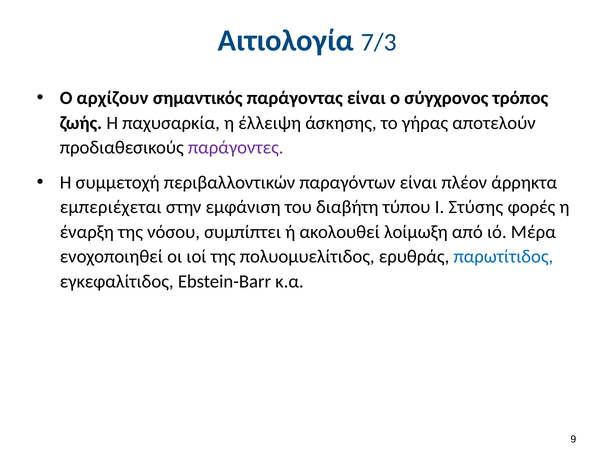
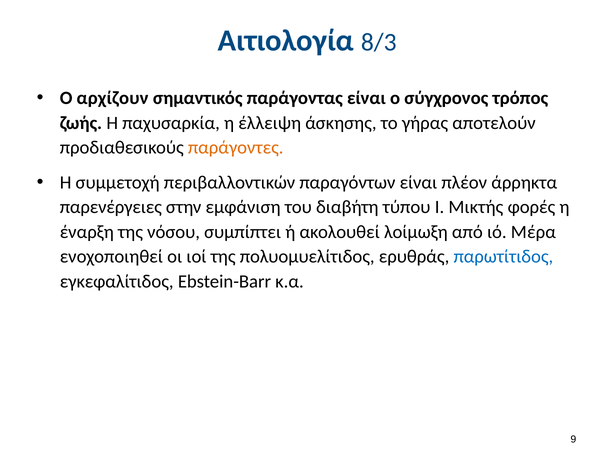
7/3: 7/3 -> 8/3
παράγοντες colour: purple -> orange
εμπεριέχεται: εμπεριέχεται -> παρενέργειες
Στύσης: Στύσης -> Μικτής
